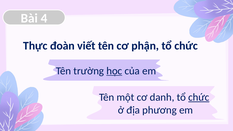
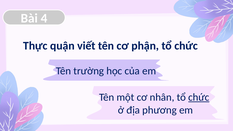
đoàn: đoàn -> quận
học underline: present -> none
danh: danh -> nhân
